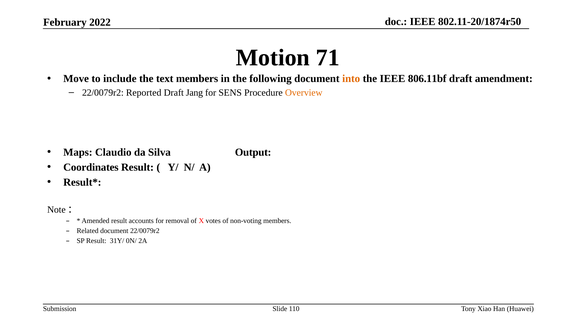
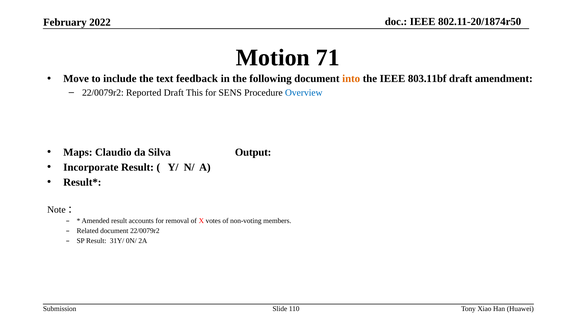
text members: members -> feedback
806.11bf: 806.11bf -> 803.11bf
Jang: Jang -> This
Overview colour: orange -> blue
Coordinates: Coordinates -> Incorporate
